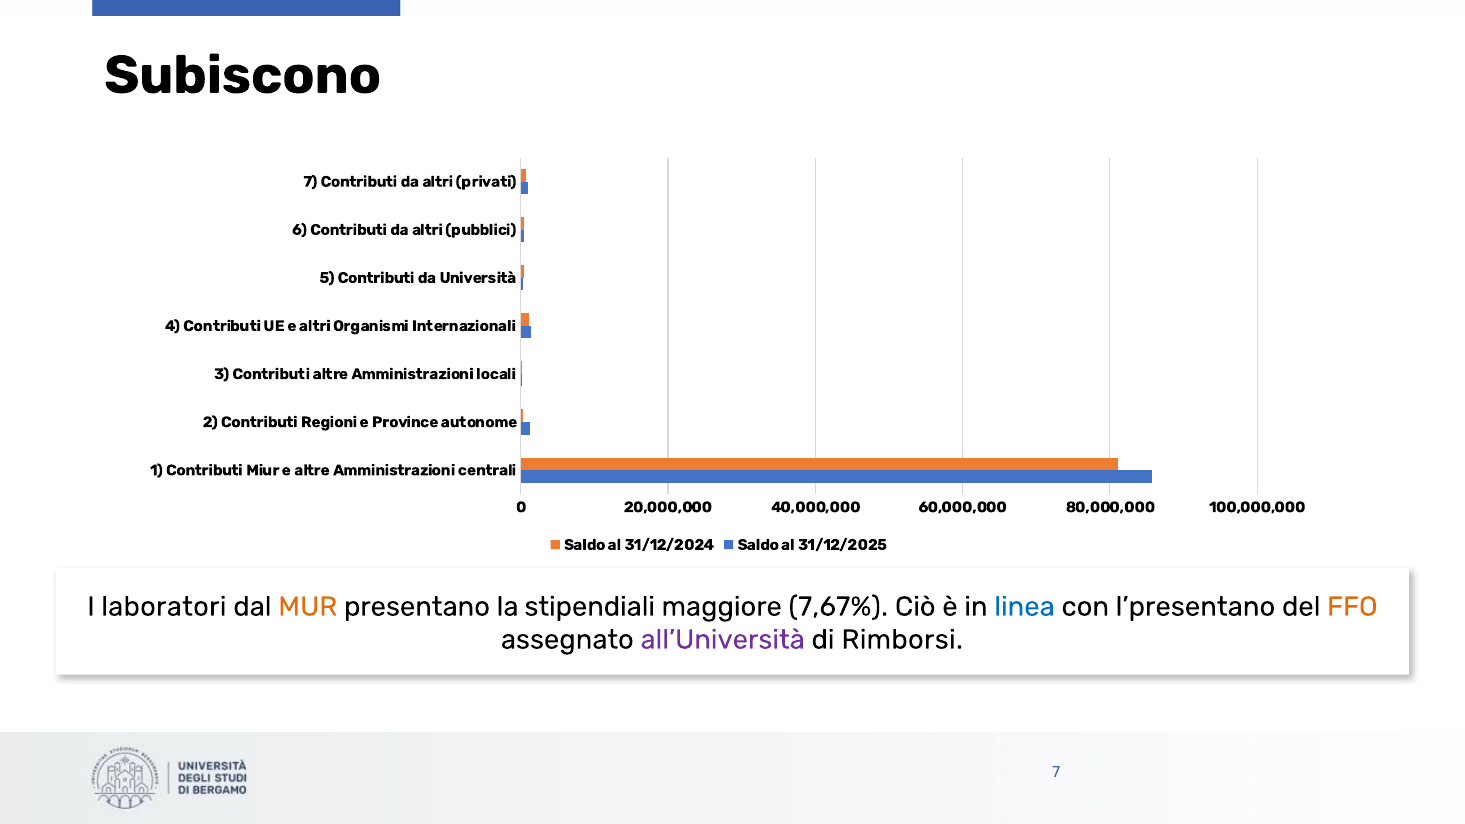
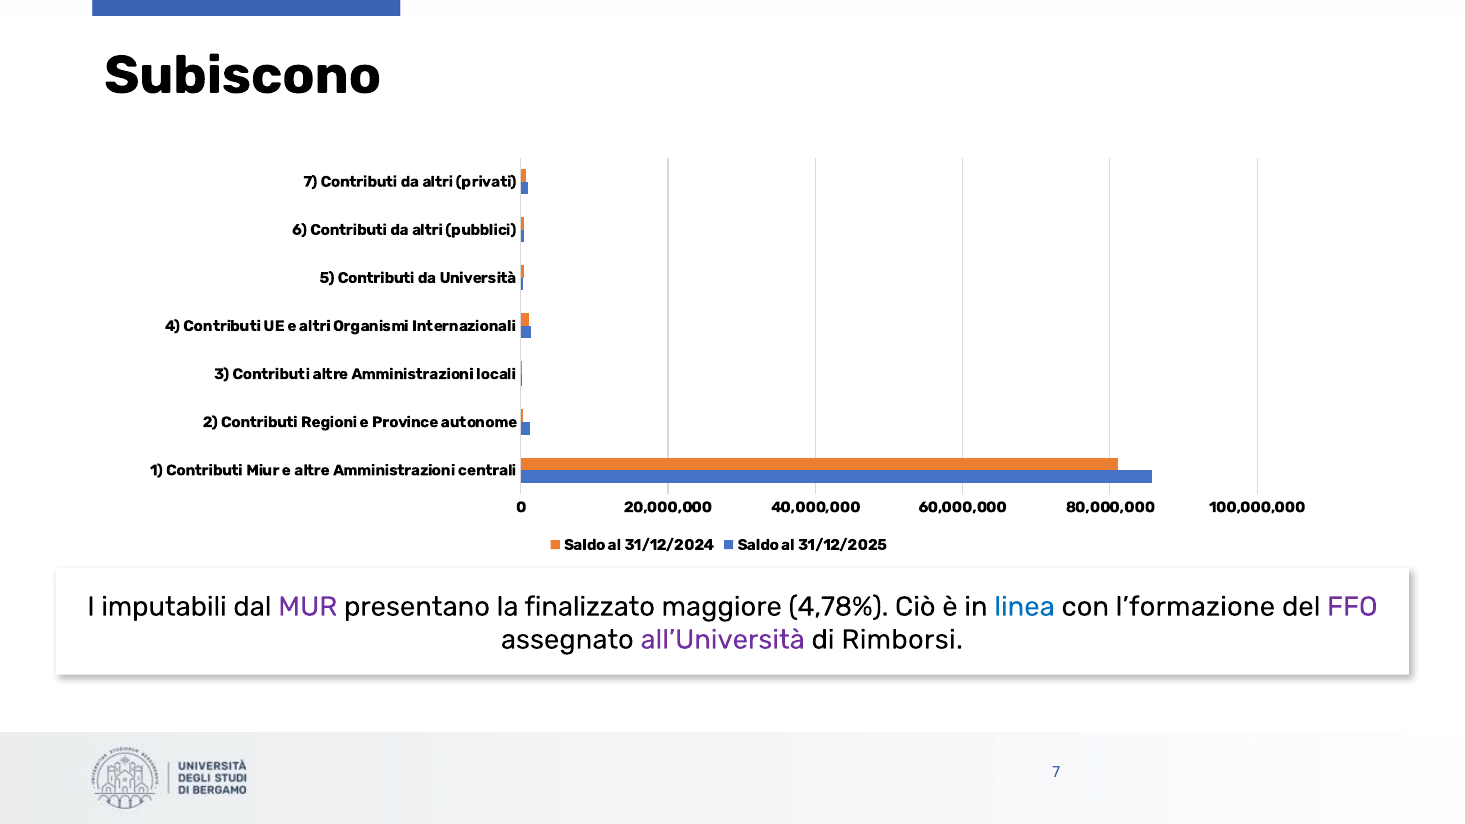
laboratori: laboratori -> imputabili
MUR colour: orange -> purple
stipendiali: stipendiali -> finalizzato
7,67%: 7,67% -> 4,78%
l’presentano: l’presentano -> l’formazione
FFO colour: orange -> purple
